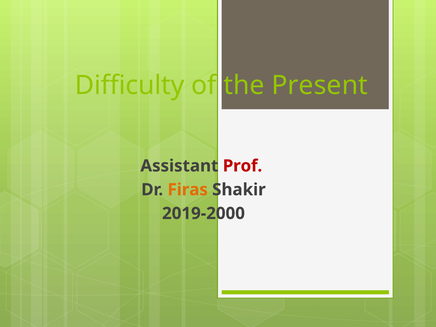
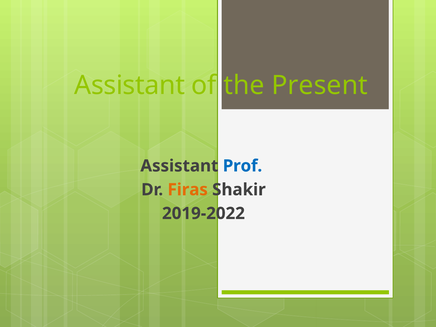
Difficulty at (130, 85): Difficulty -> Assistant
Prof colour: red -> blue
2019-2000: 2019-2000 -> 2019-2022
